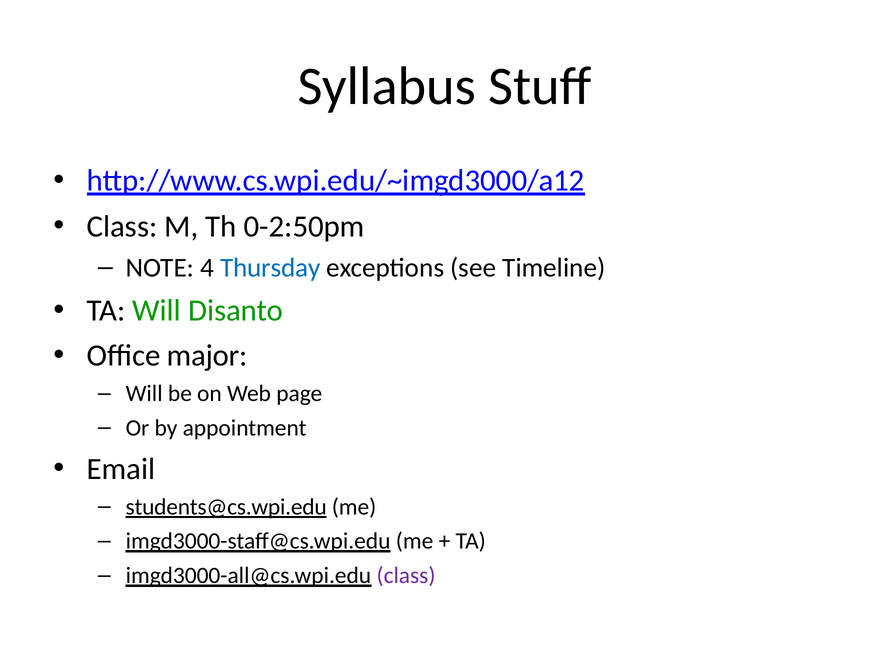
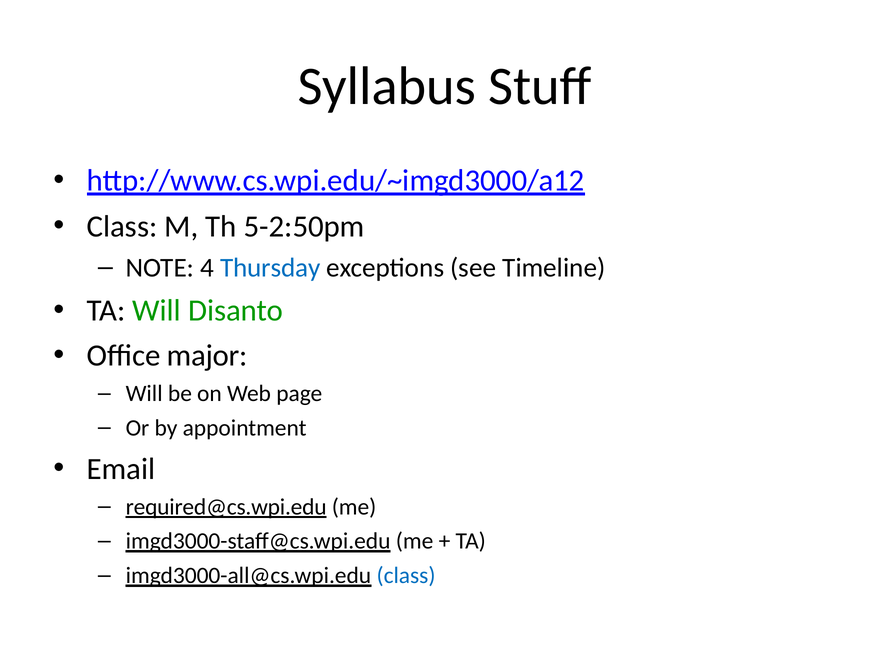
0-2:50pm: 0-2:50pm -> 5-2:50pm
students@cs.wpi.edu: students@cs.wpi.edu -> required@cs.wpi.edu
class at (406, 576) colour: purple -> blue
